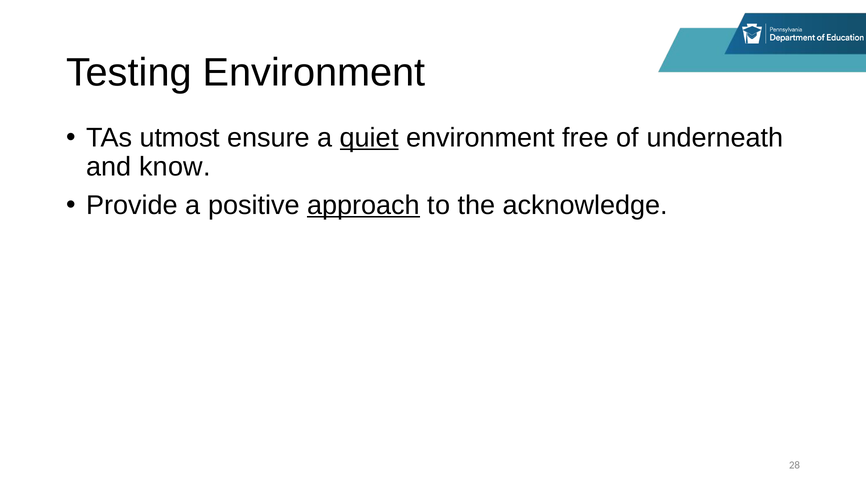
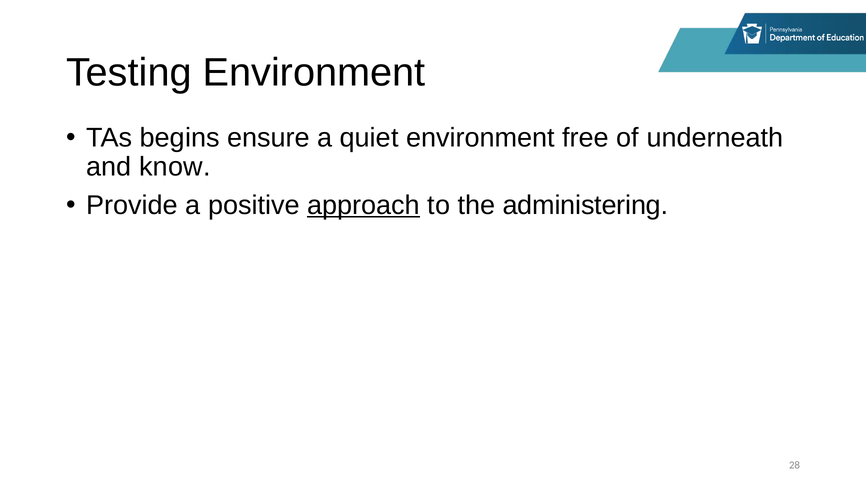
utmost: utmost -> begins
quiet underline: present -> none
acknowledge: acknowledge -> administering
